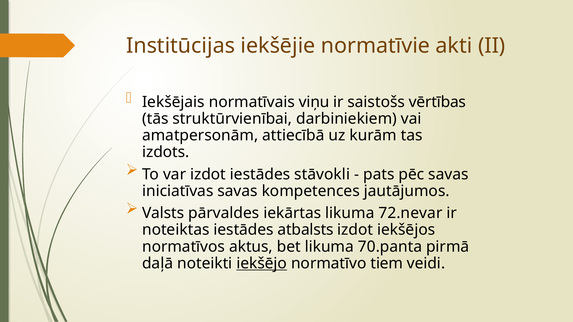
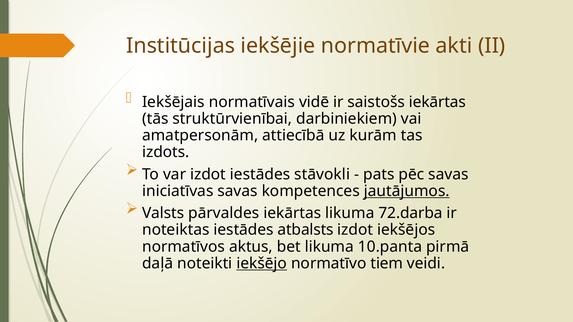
viņu: viņu -> vidē
saistošs vērtības: vērtības -> iekārtas
jautājumos underline: none -> present
72.nevar: 72.nevar -> 72.darba
70.panta: 70.panta -> 10.panta
